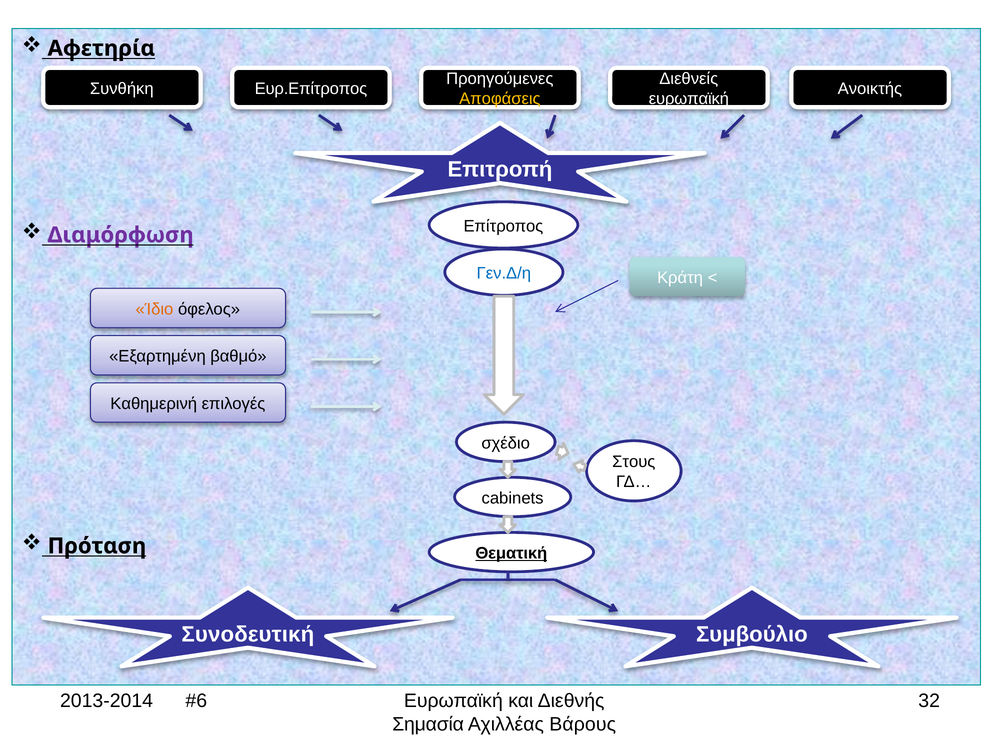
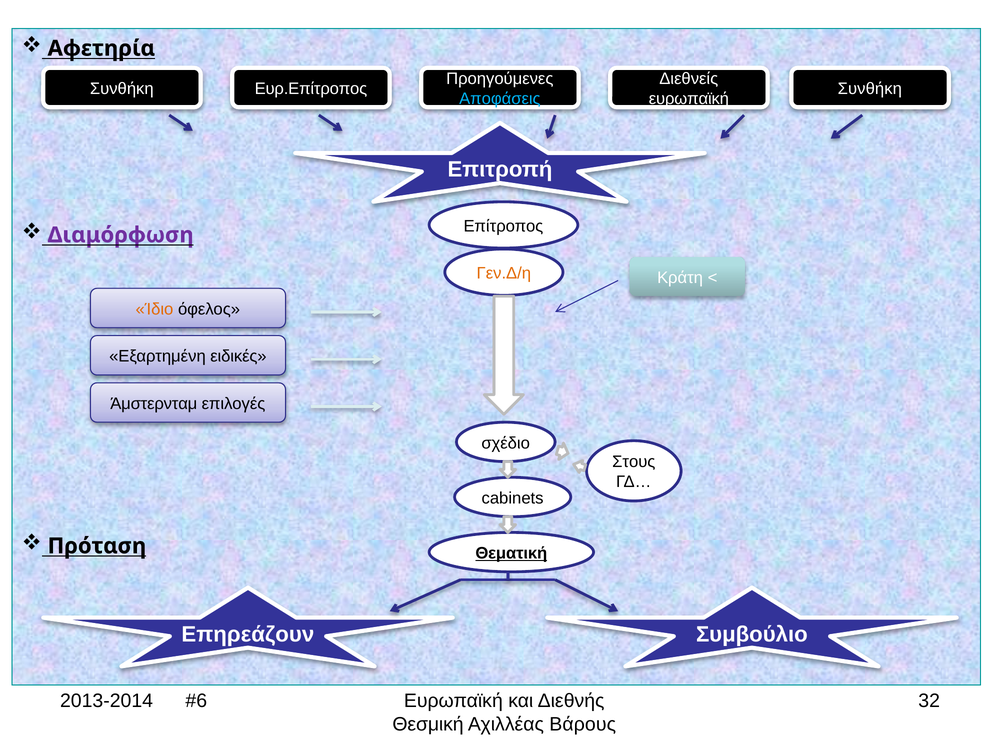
Συνθήκη Ανοικτής: Ανοικτής -> Συνθήκη
Αποφάσεις colour: yellow -> light blue
Γεν.Δ/η colour: blue -> orange
βαθμό: βαθμό -> ειδικές
Καθημερινή: Καθημερινή -> Άμστερνταμ
Συνοδευτική: Συνοδευτική -> Επηρεάζουν
Σημασία: Σημασία -> Θεσμική
